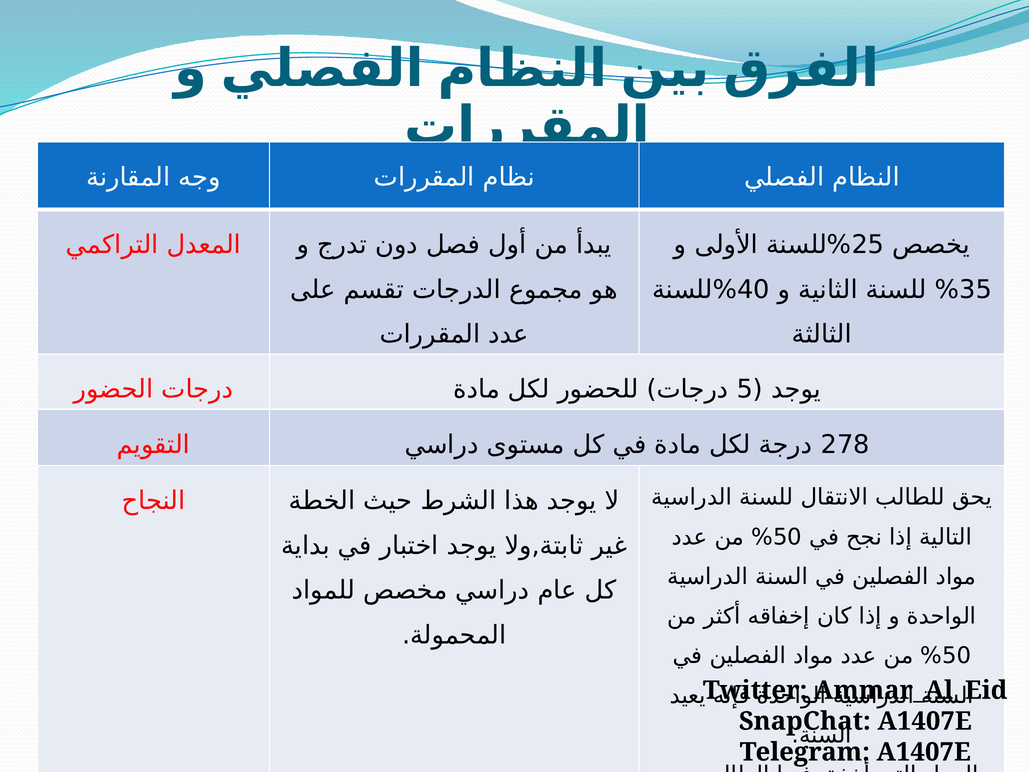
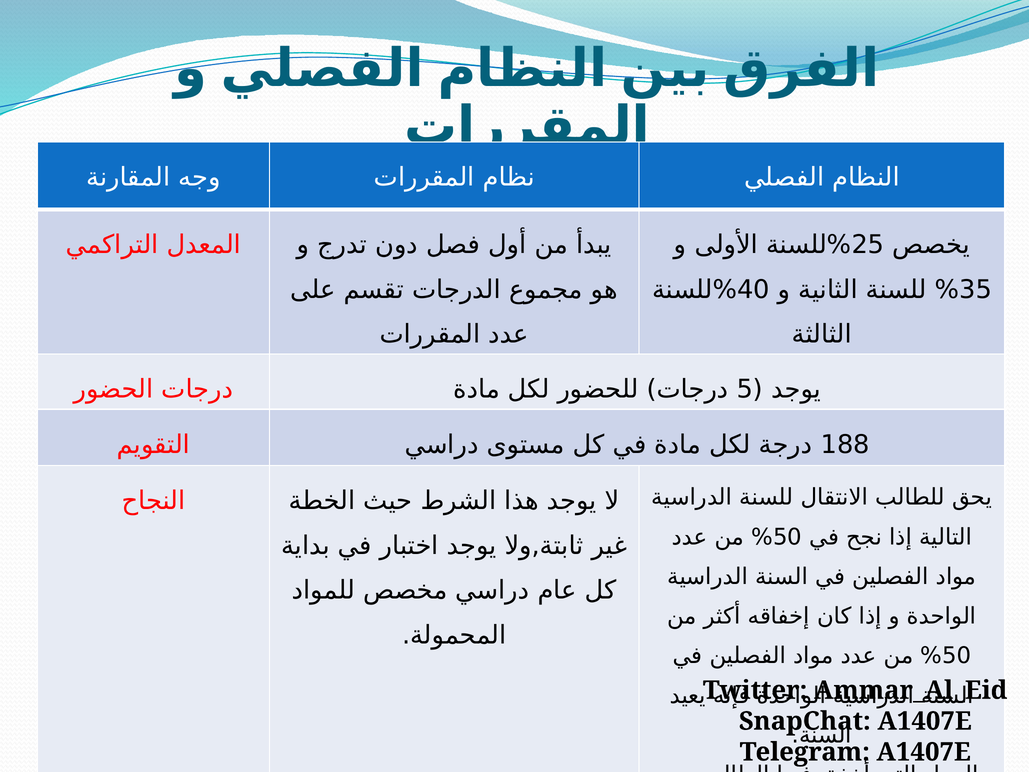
278: 278 -> 188
